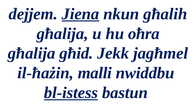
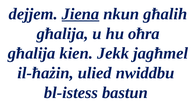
għid: għid -> kien
malli: malli -> ulied
bl-istess underline: present -> none
